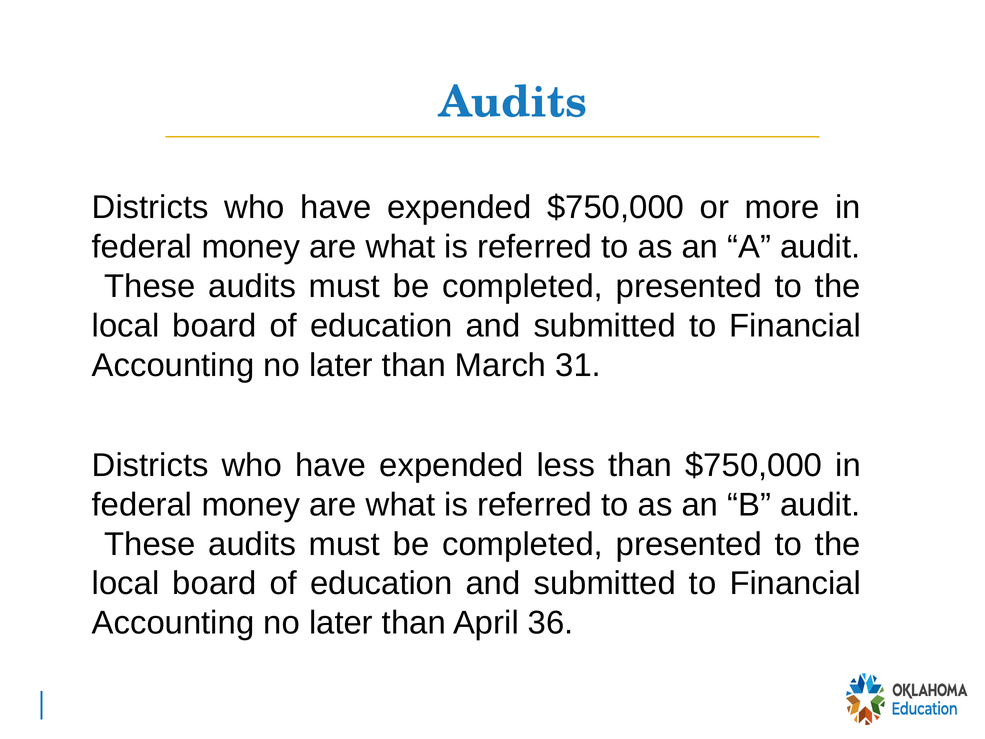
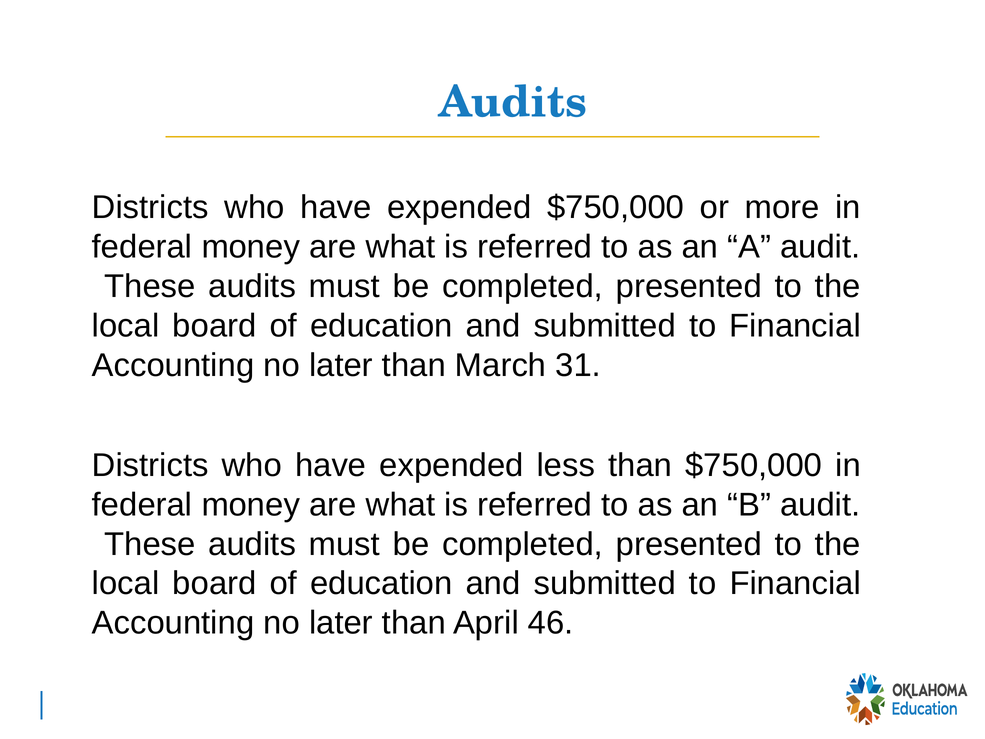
36: 36 -> 46
